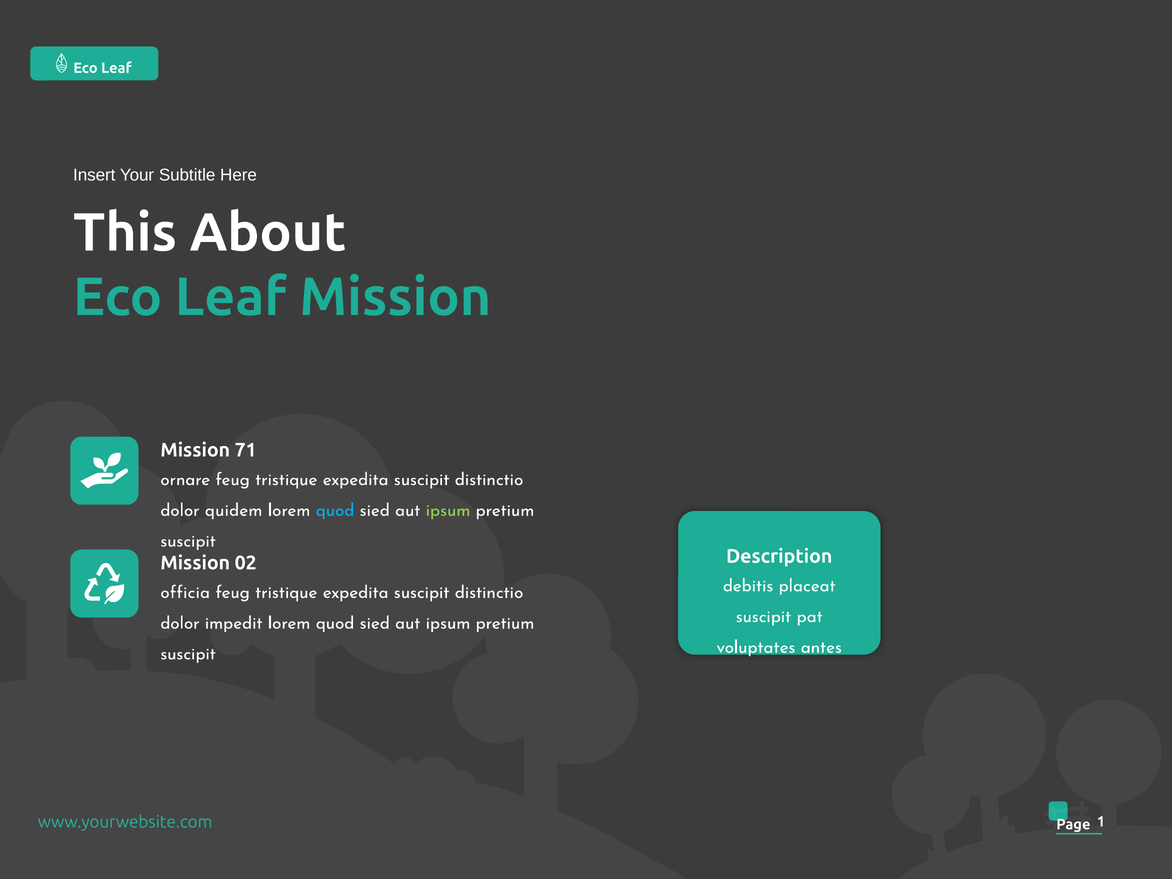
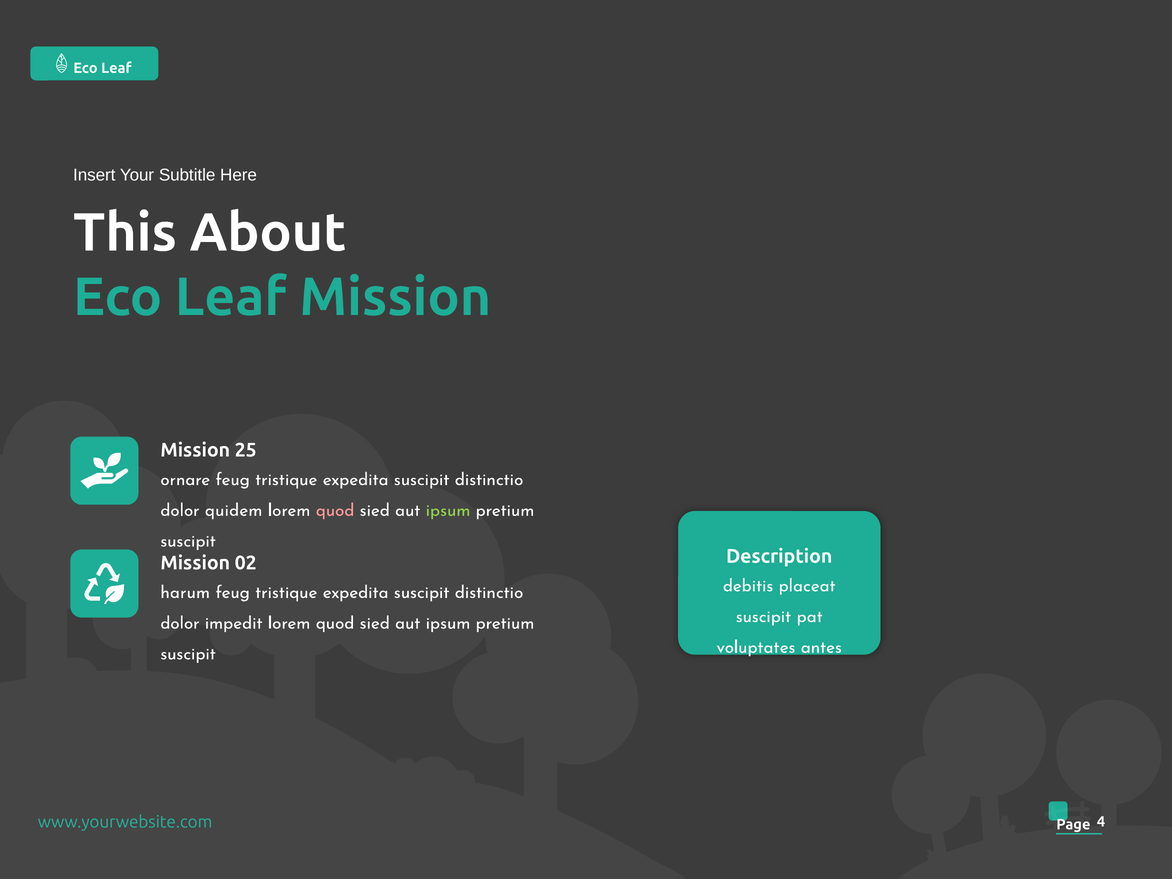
71: 71 -> 25
quod at (335, 510) colour: light blue -> pink
officia: officia -> harum
1: 1 -> 4
